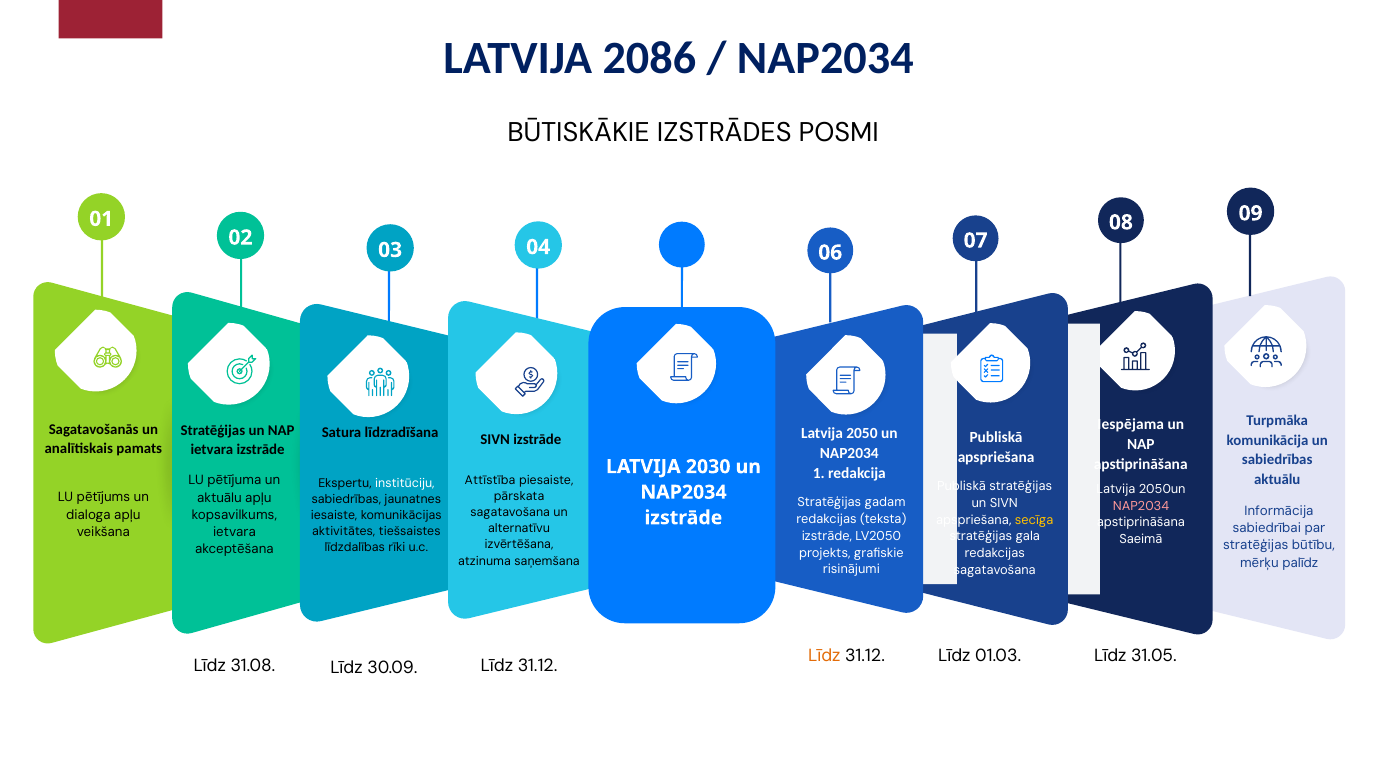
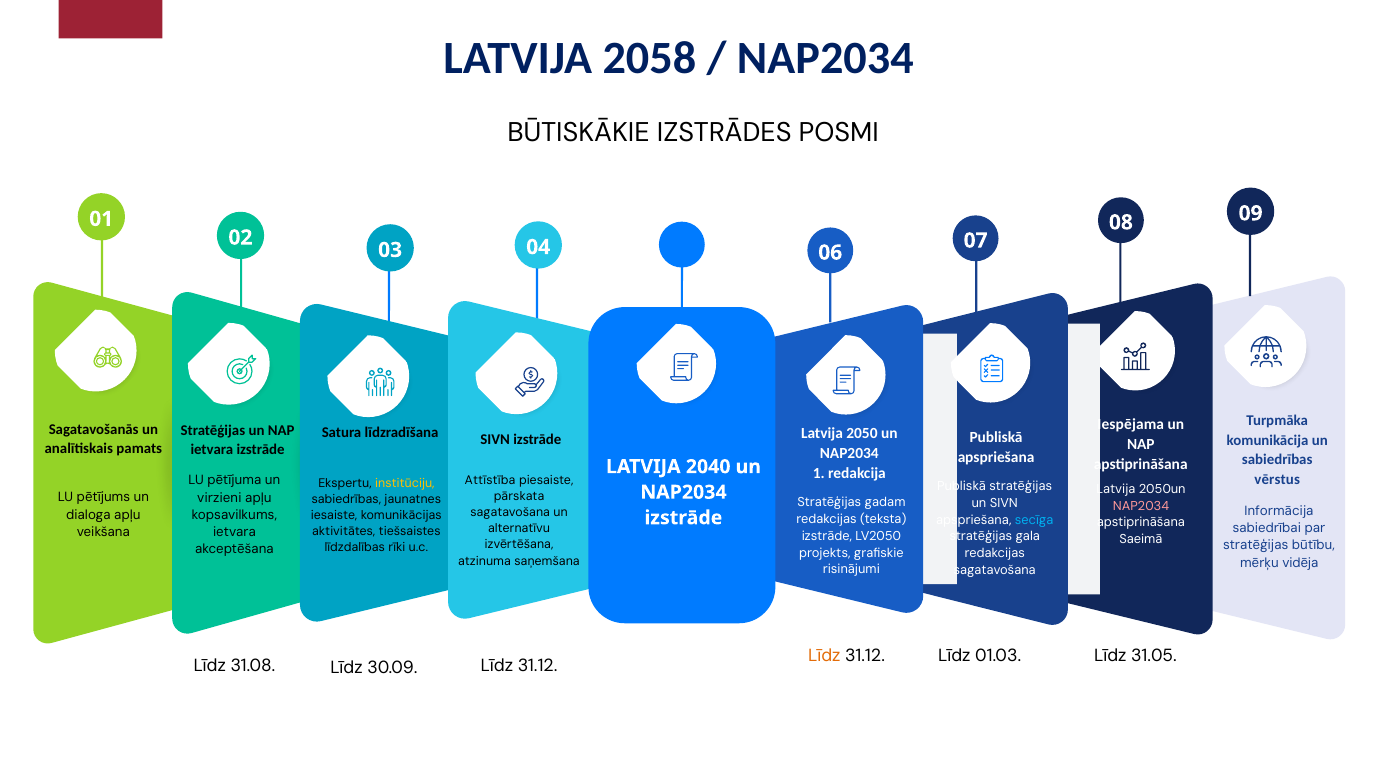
2086: 2086 -> 2058
2030: 2030 -> 2040
aktuālu at (1277, 479): aktuālu -> vērstus
institūciju colour: white -> yellow
aktuālu at (219, 498): aktuālu -> virzieni
secīga colour: yellow -> light blue
palīdz: palīdz -> vidēja
